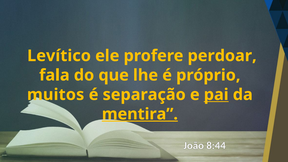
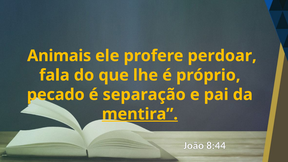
Levítico: Levítico -> Animais
muitos: muitos -> pecado
pai underline: present -> none
